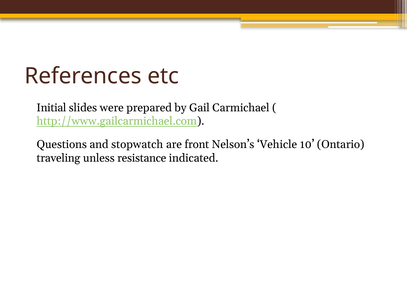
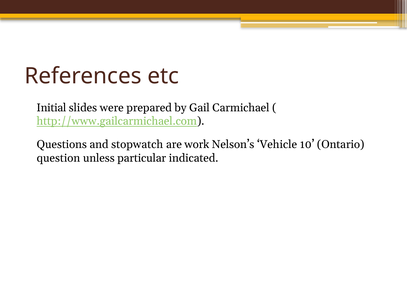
front: front -> work
traveling: traveling -> question
resistance: resistance -> particular
